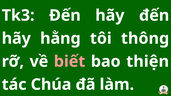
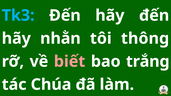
Tk3 colour: white -> light blue
hằng: hằng -> nhằn
thiện: thiện -> trắng
